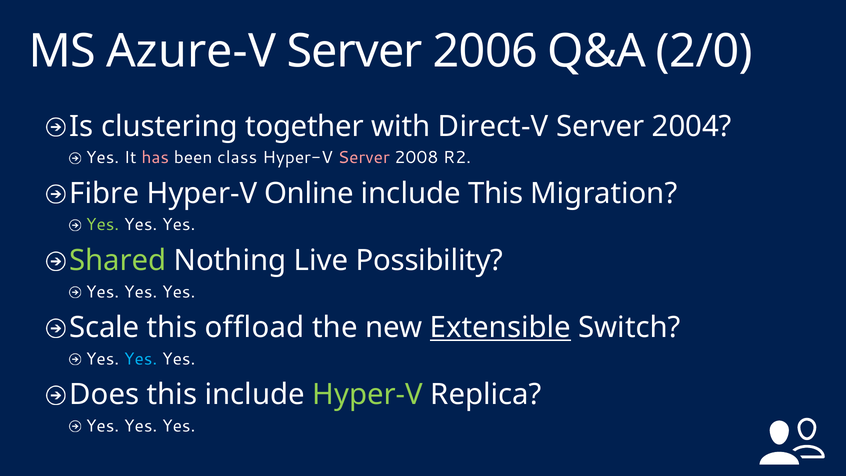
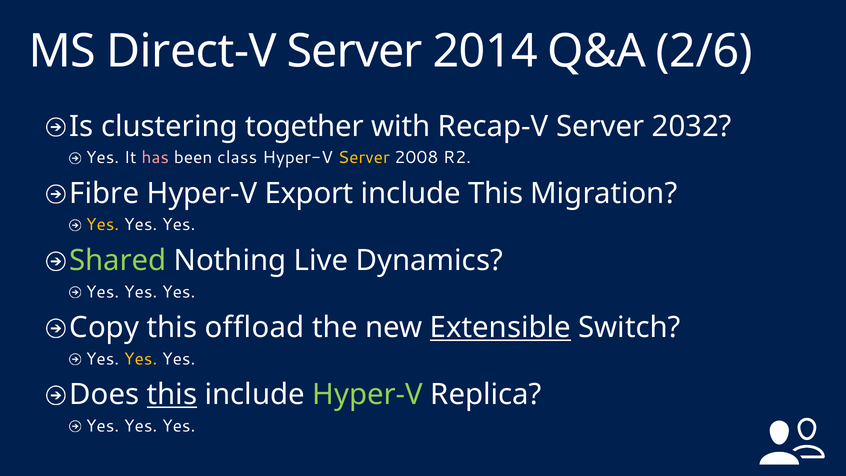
Azure-V: Azure-V -> Direct-V
2006: 2006 -> 2014
2/0: 2/0 -> 2/6
Direct-V: Direct-V -> Recap-V
2004: 2004 -> 2032
Server at (364, 158) colour: pink -> yellow
Online: Online -> Export
Yes at (103, 225) colour: light green -> yellow
Possibility: Possibility -> Dynamics
Scale: Scale -> Copy
Yes at (141, 359) colour: light blue -> yellow
this at (172, 394) underline: none -> present
